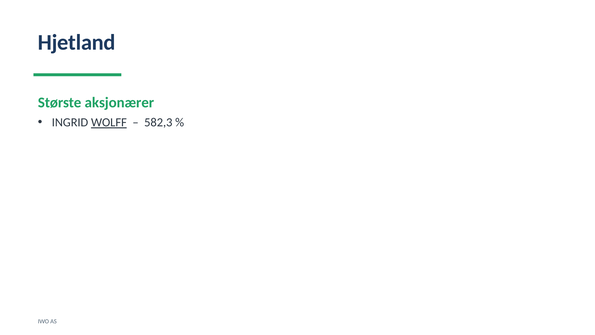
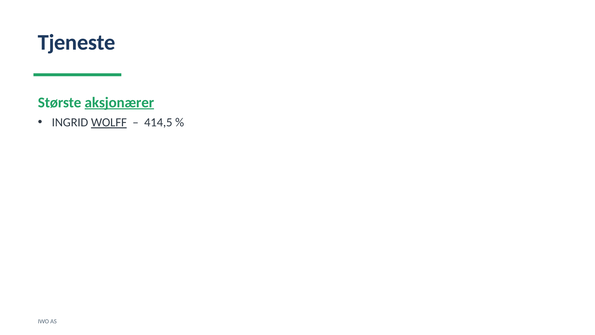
Hjetland: Hjetland -> Tjeneste
aksjonærer underline: none -> present
582,3: 582,3 -> 414,5
